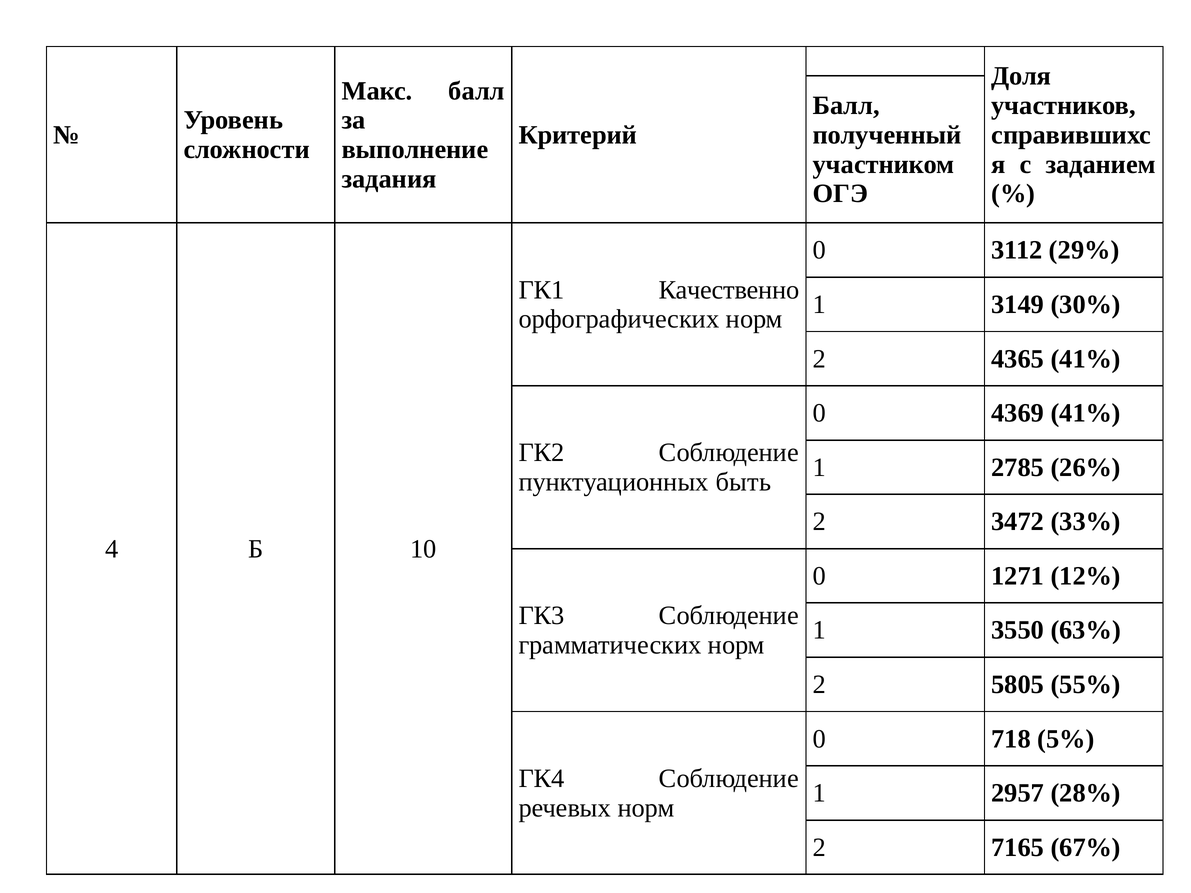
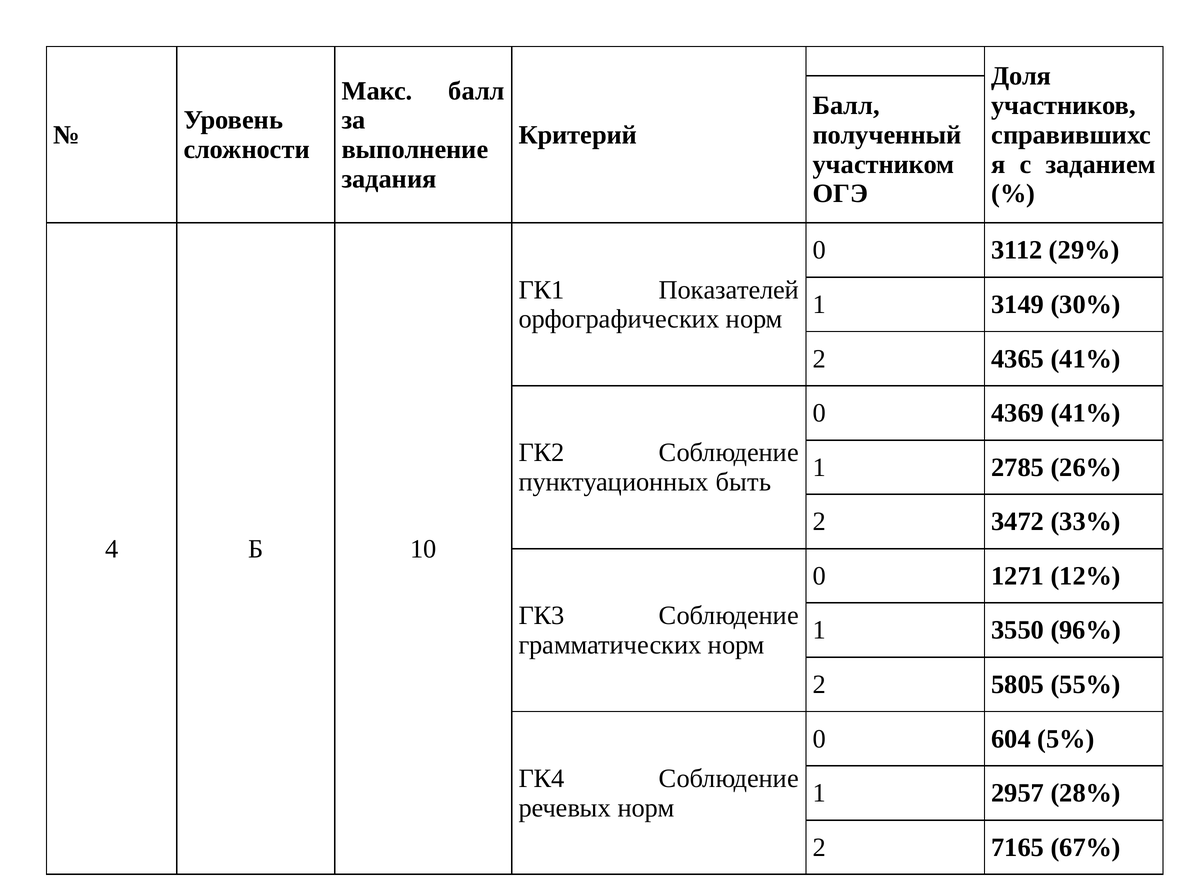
Качественно: Качественно -> Показателей
63%: 63% -> 96%
718: 718 -> 604
